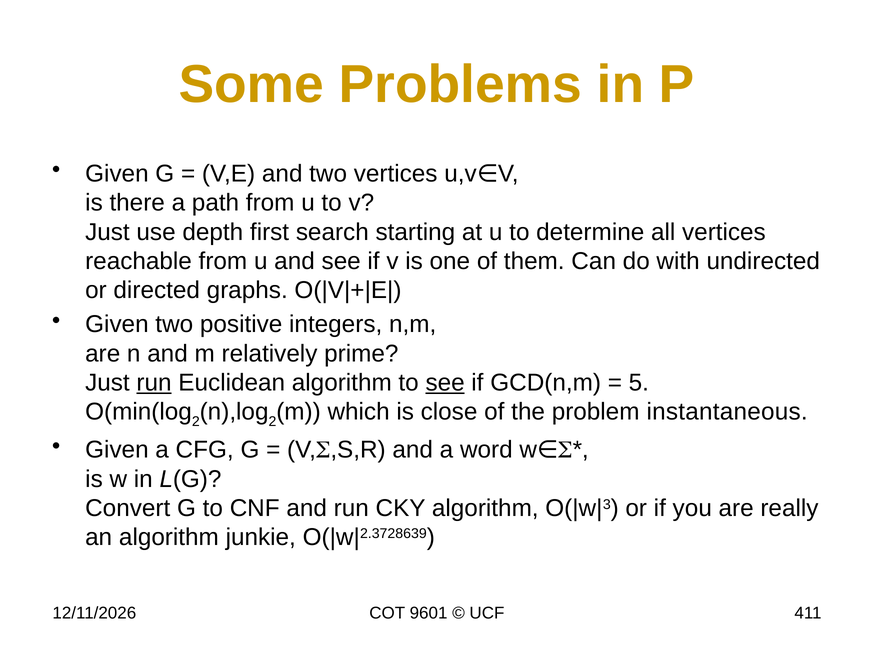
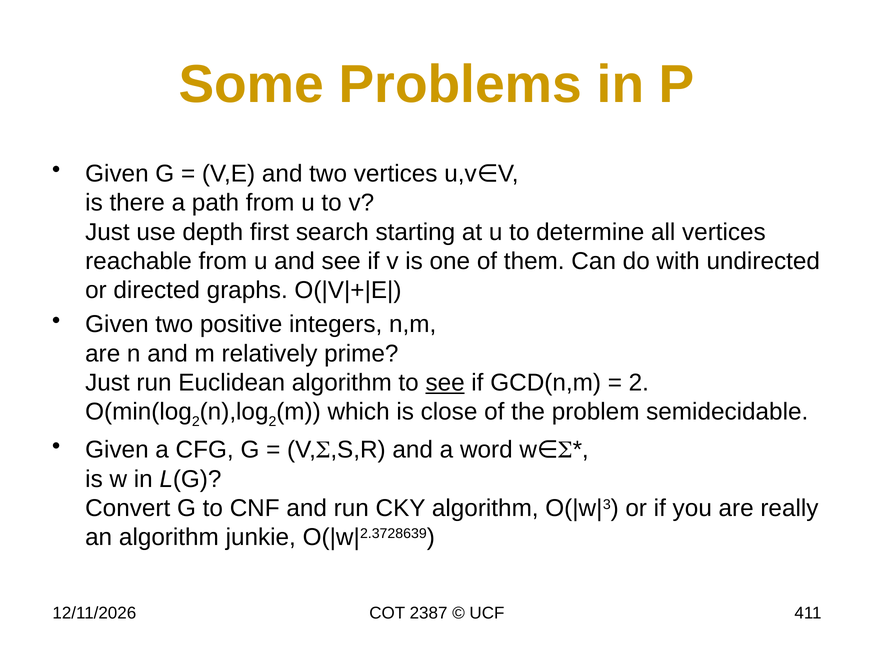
run at (154, 382) underline: present -> none
5 at (639, 382): 5 -> 2
instantaneous: instantaneous -> semidecidable
9601: 9601 -> 2387
